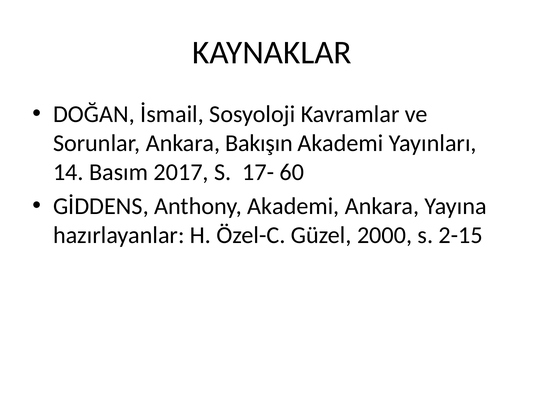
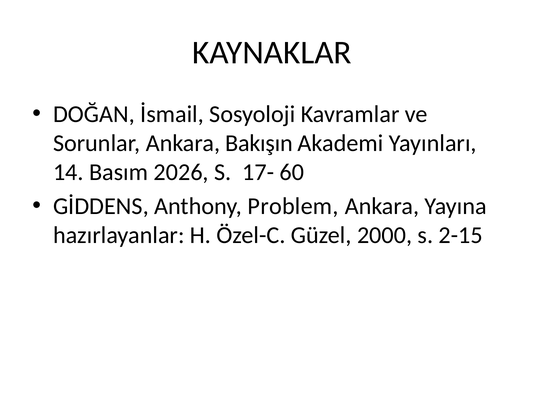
2017: 2017 -> 2026
Anthony Akademi: Akademi -> Problem
